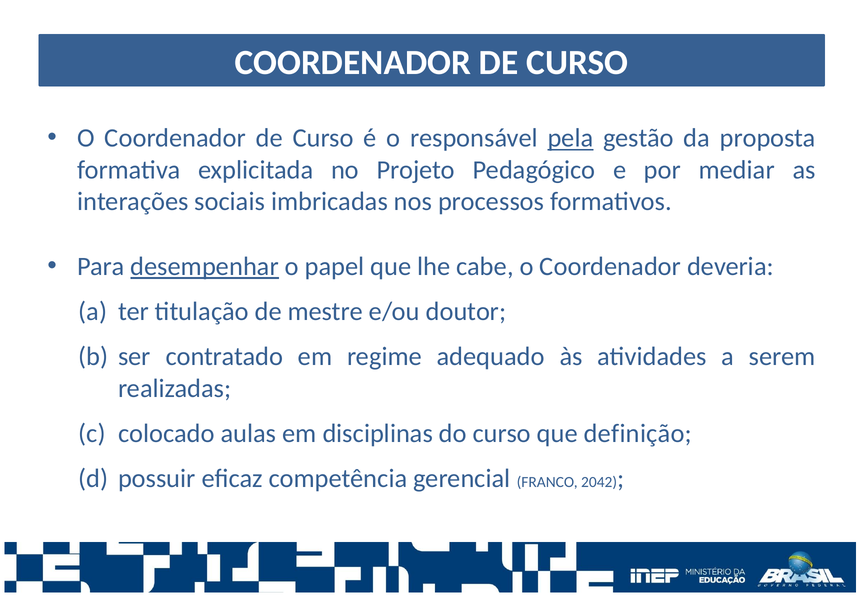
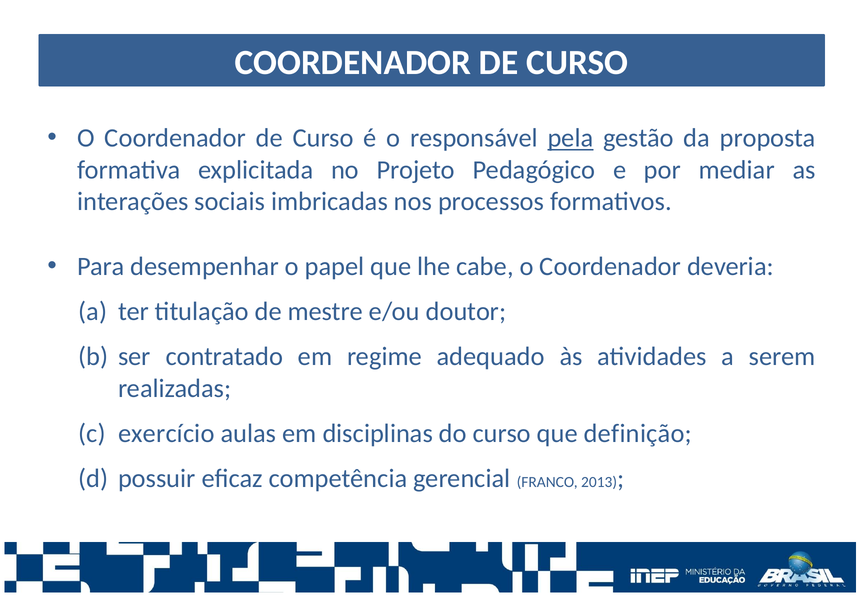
desempenhar underline: present -> none
colocado: colocado -> exercício
2042: 2042 -> 2013
